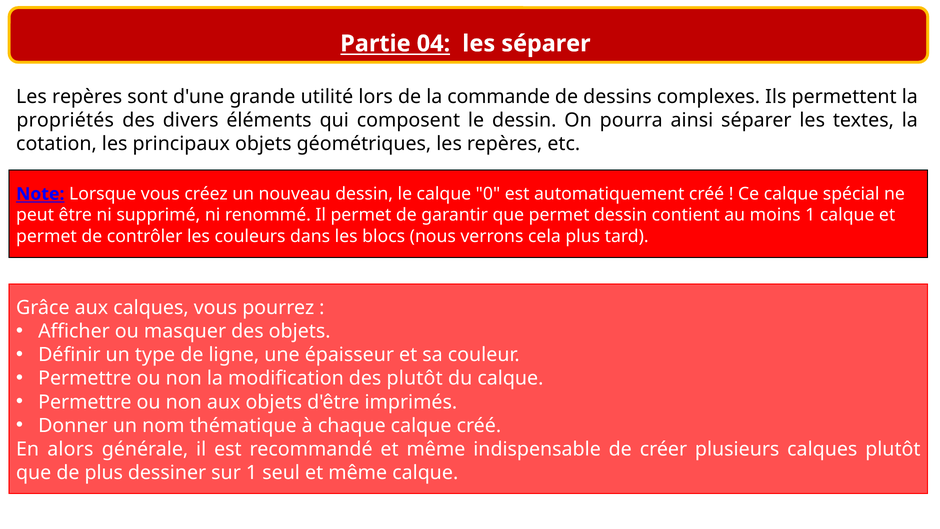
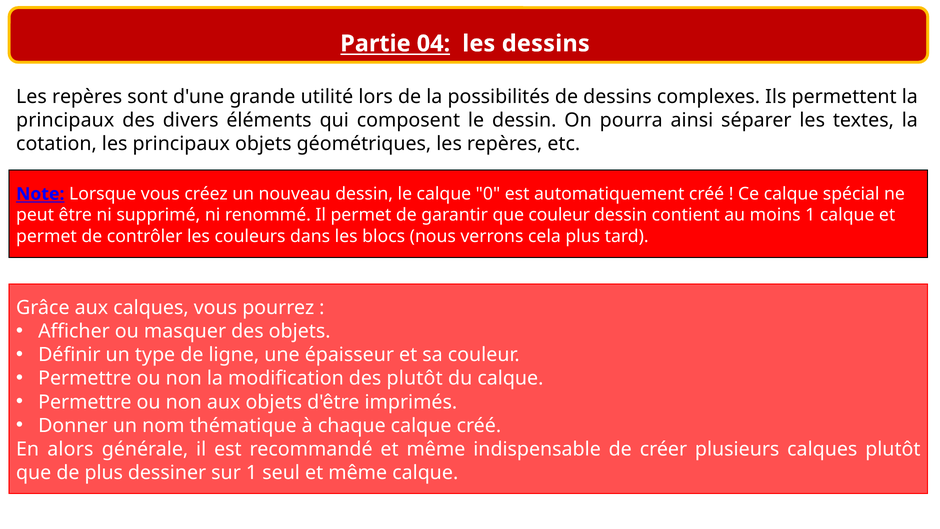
les séparer: séparer -> dessins
commande: commande -> possibilités
propriétés at (65, 120): propriétés -> principaux
que permet: permet -> couleur
